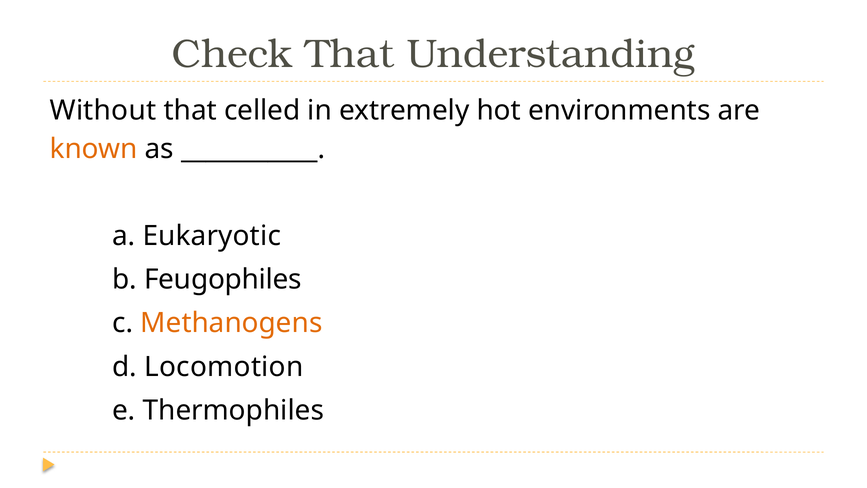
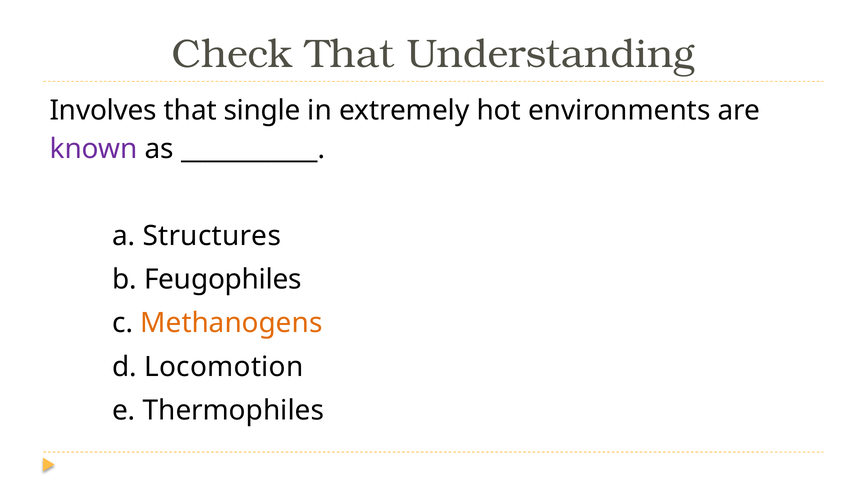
Without: Without -> Involves
celled: celled -> single
known colour: orange -> purple
Eukaryotic: Eukaryotic -> Structures
